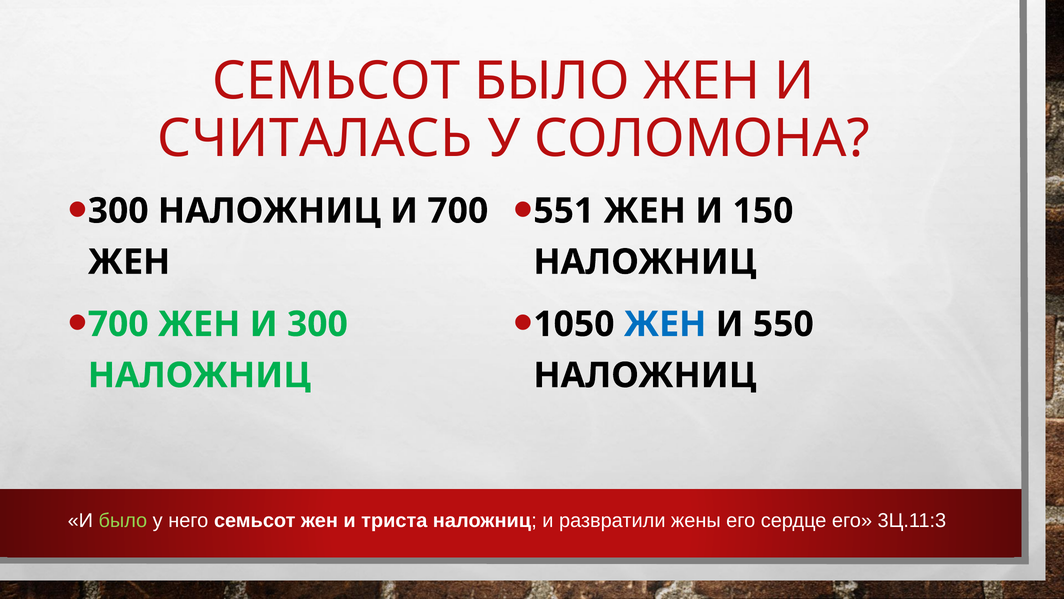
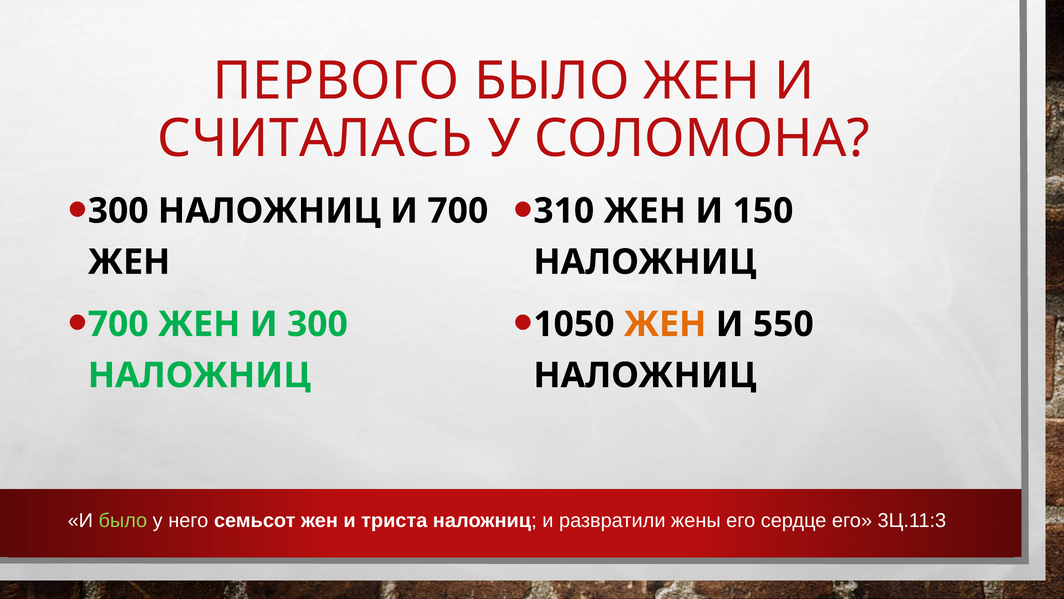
СЕМЬСОТ at (336, 81): СЕМЬСОТ -> ПЕРВОГО
551: 551 -> 310
ЖЕН at (665, 324) colour: blue -> orange
